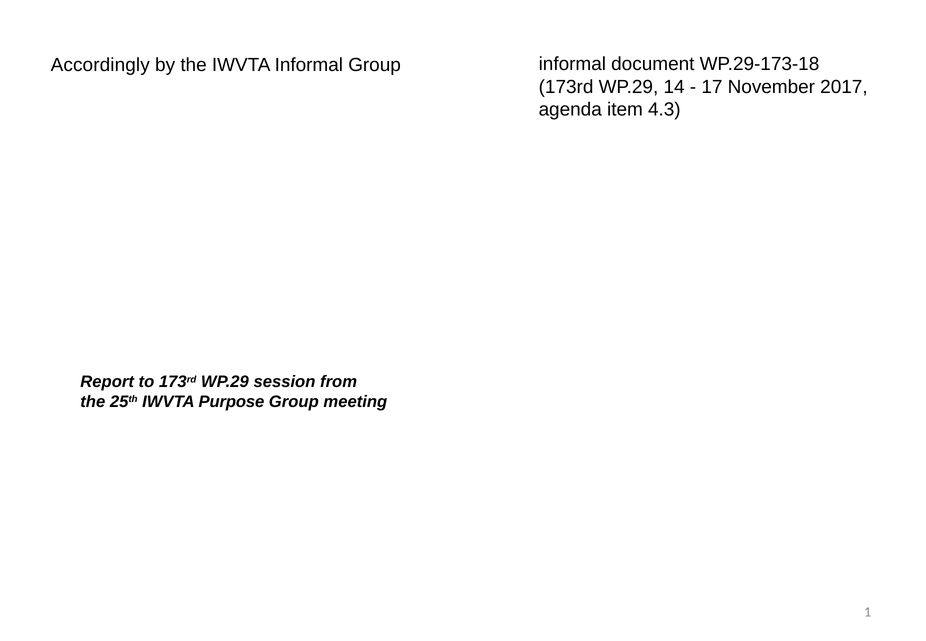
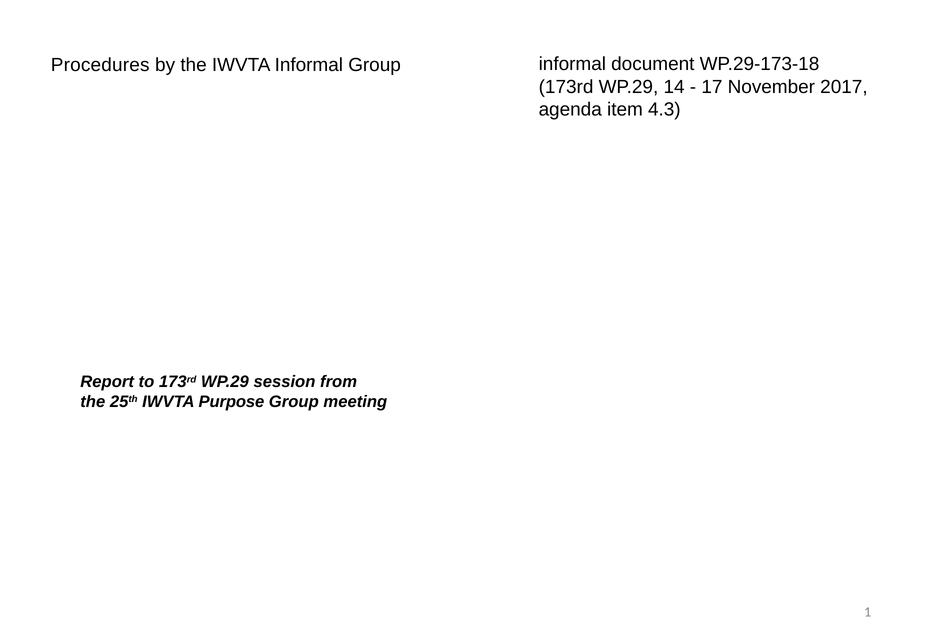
Accordingly: Accordingly -> Procedures
